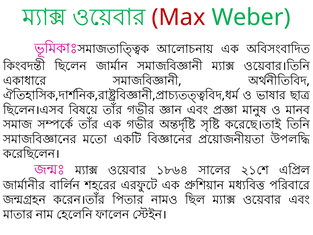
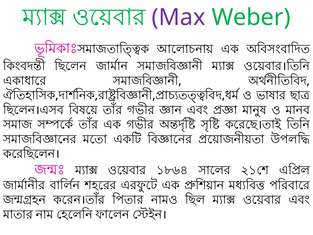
Max colour: red -> purple
